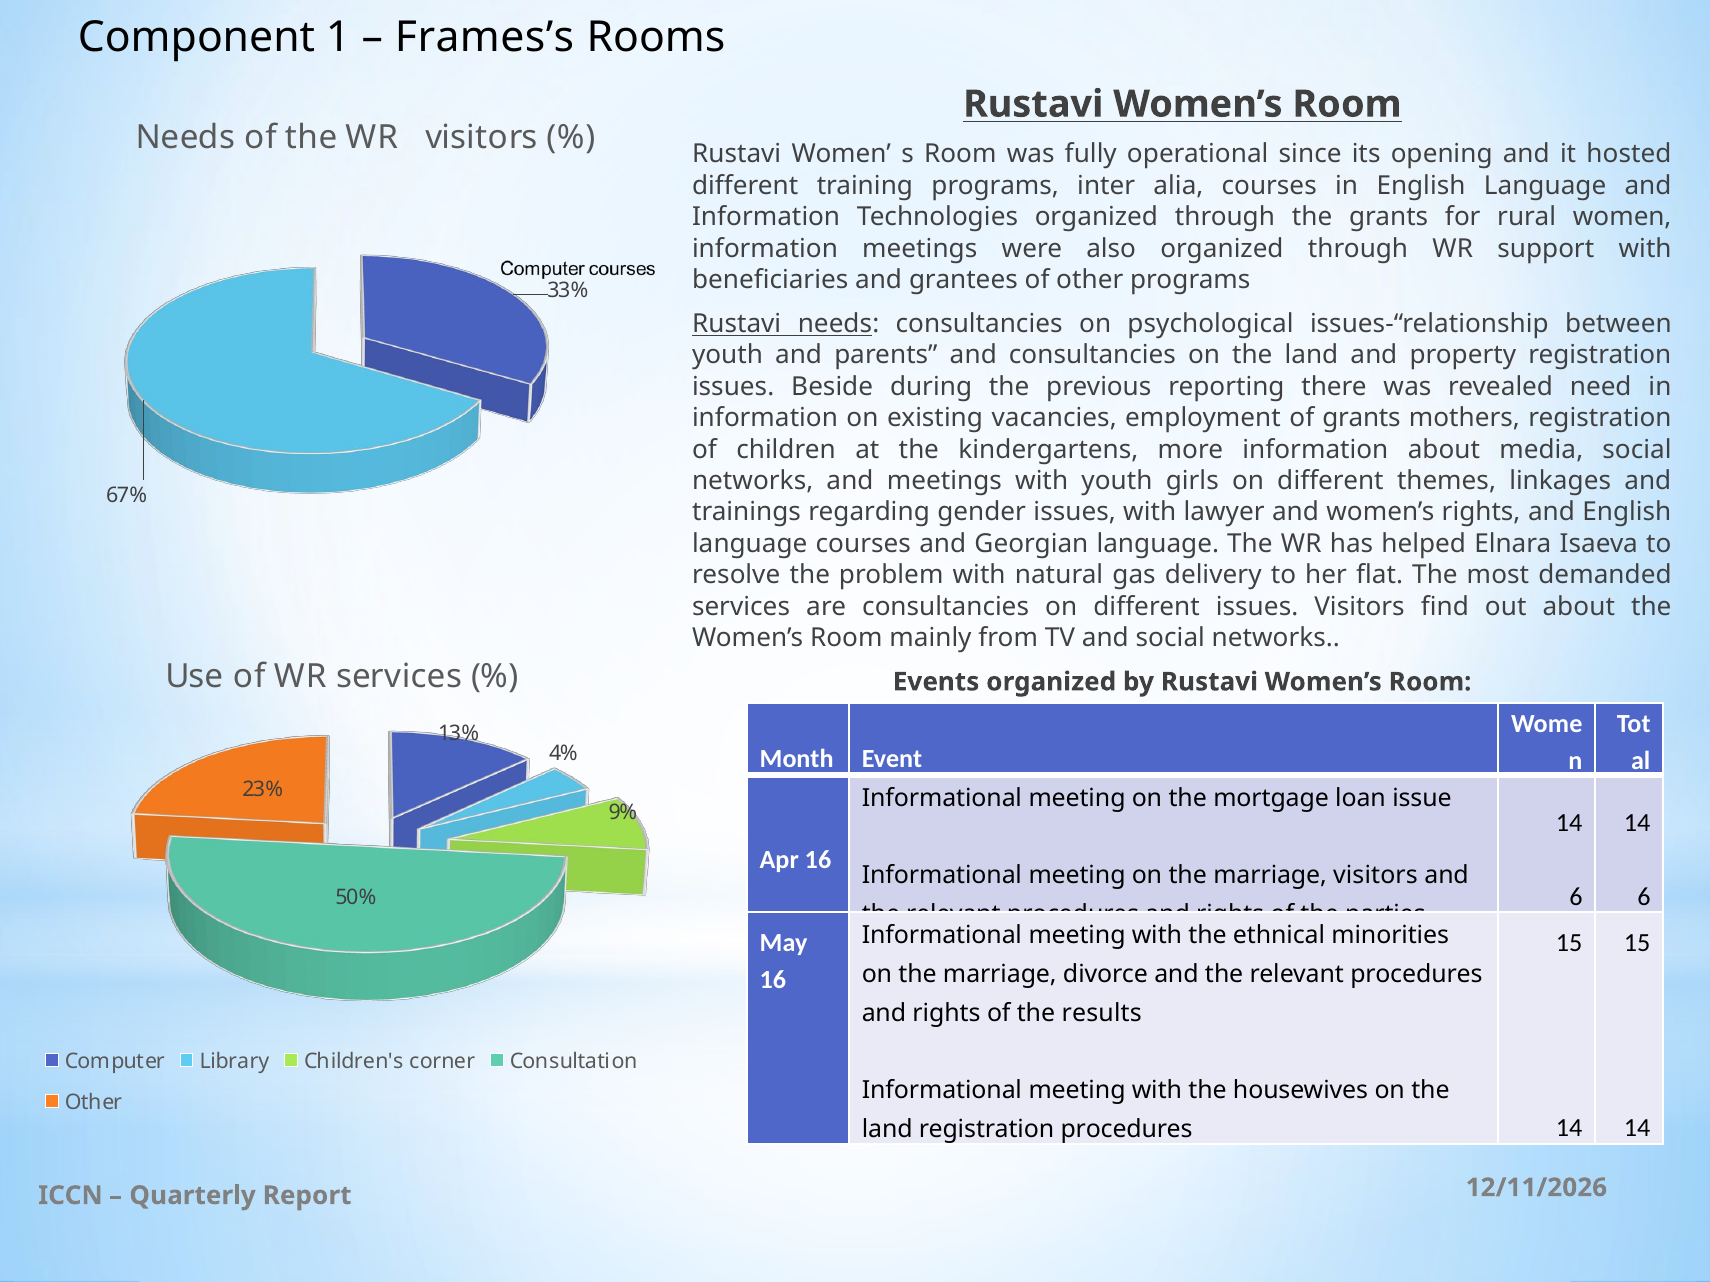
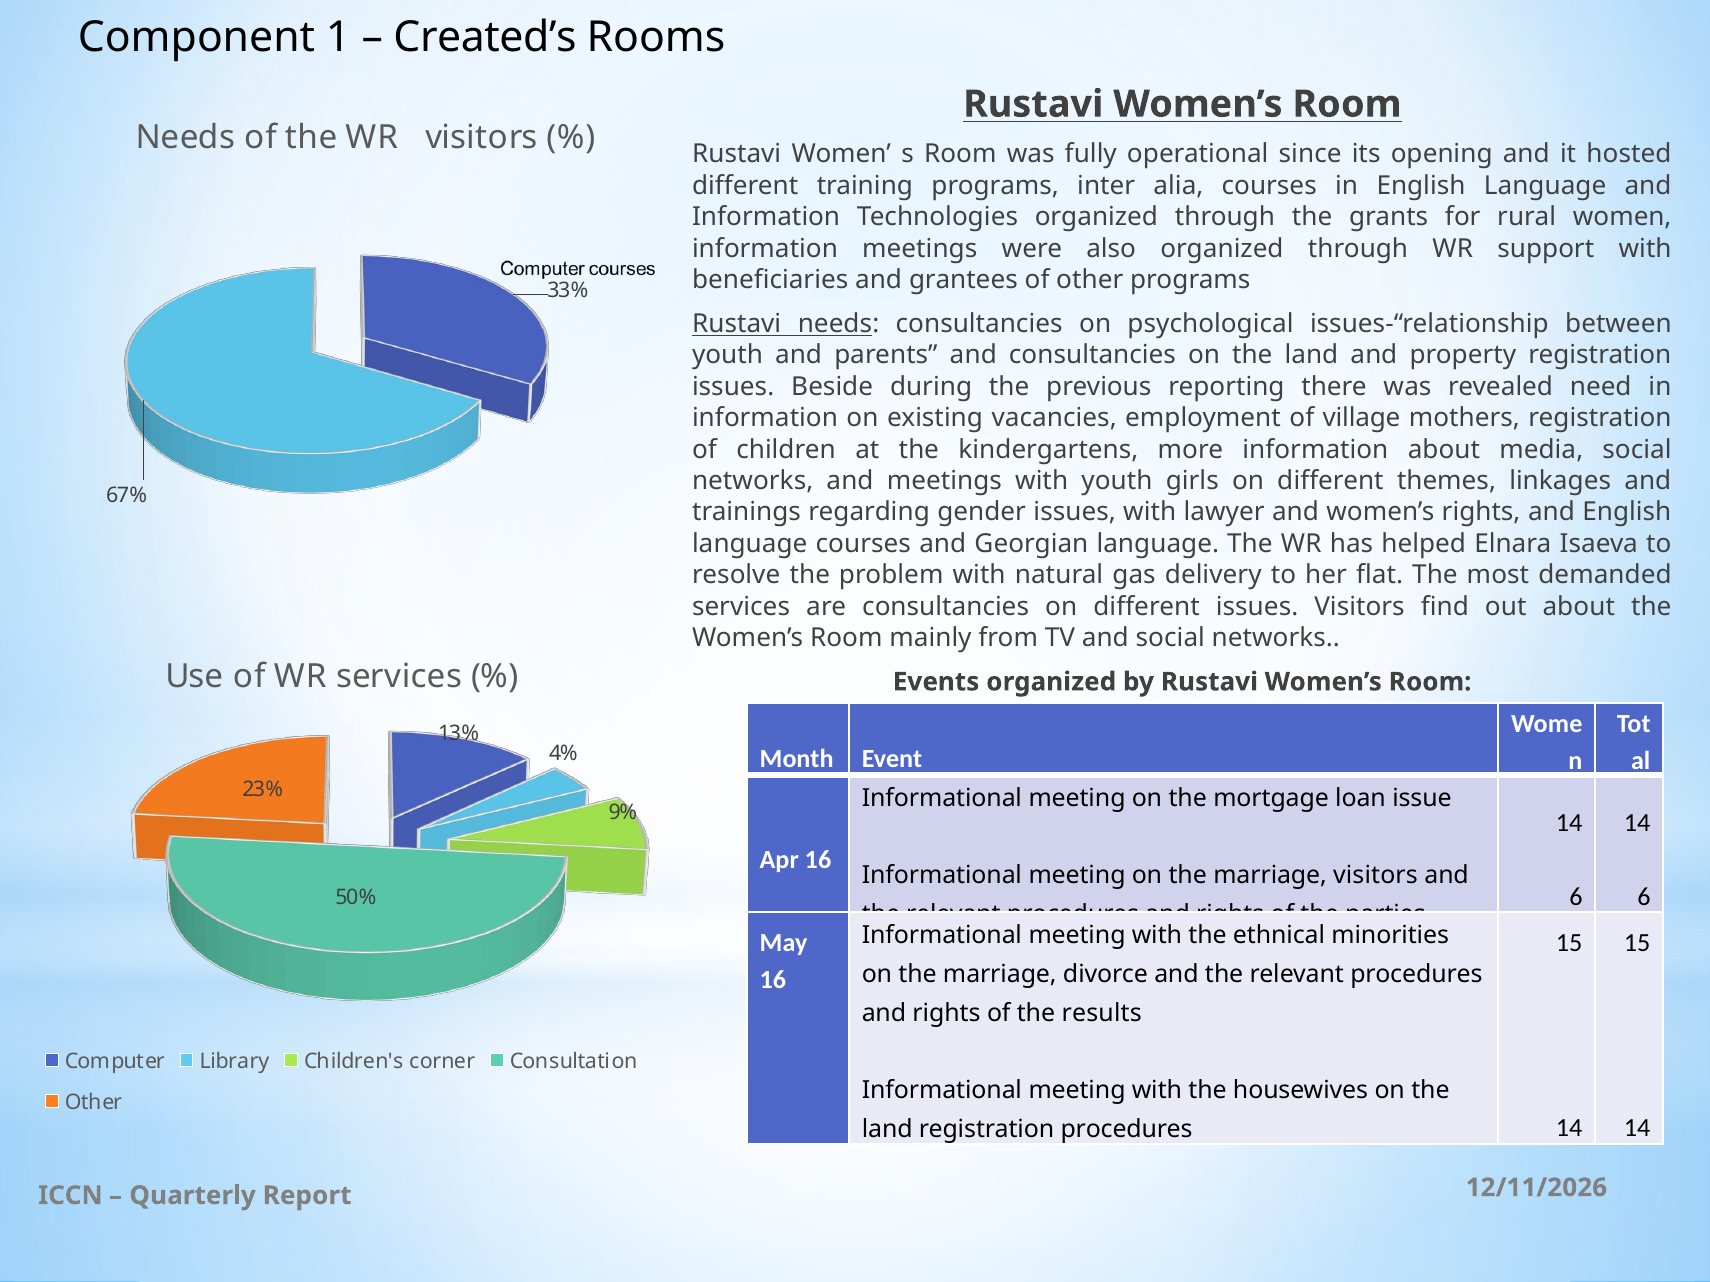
Frames’s: Frames’s -> Created’s
of grants: grants -> village
